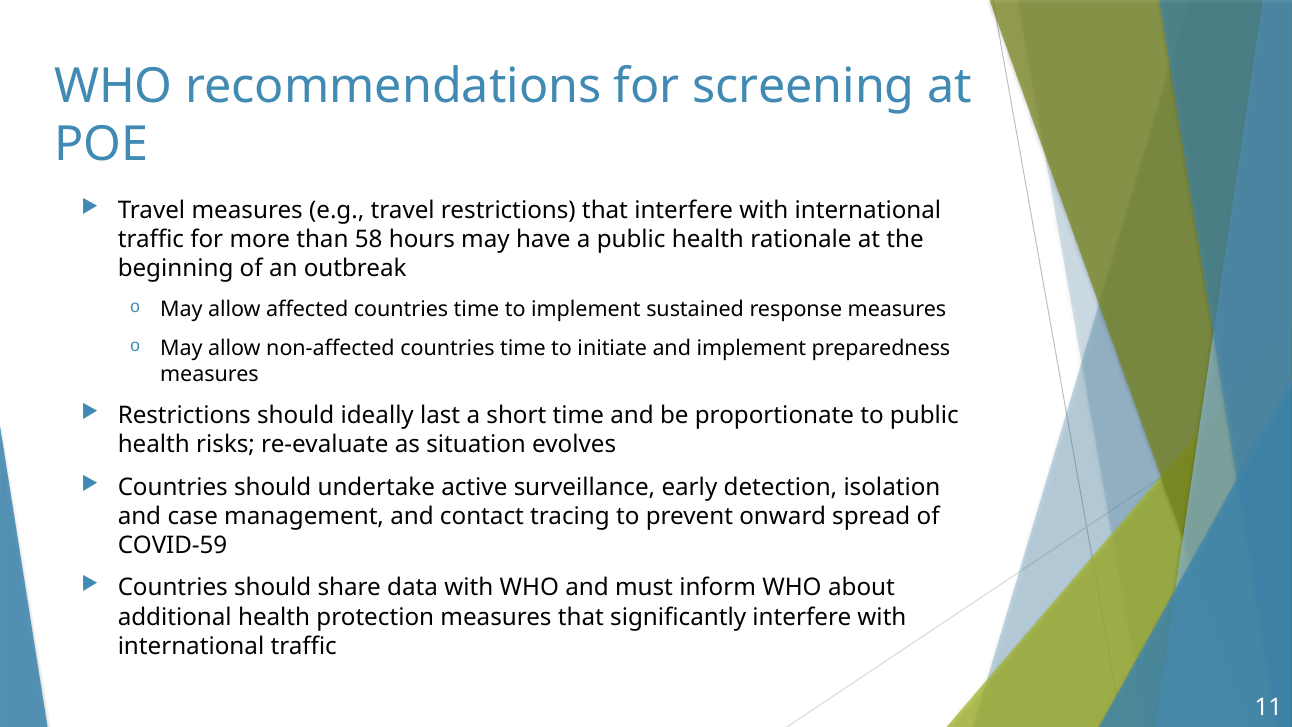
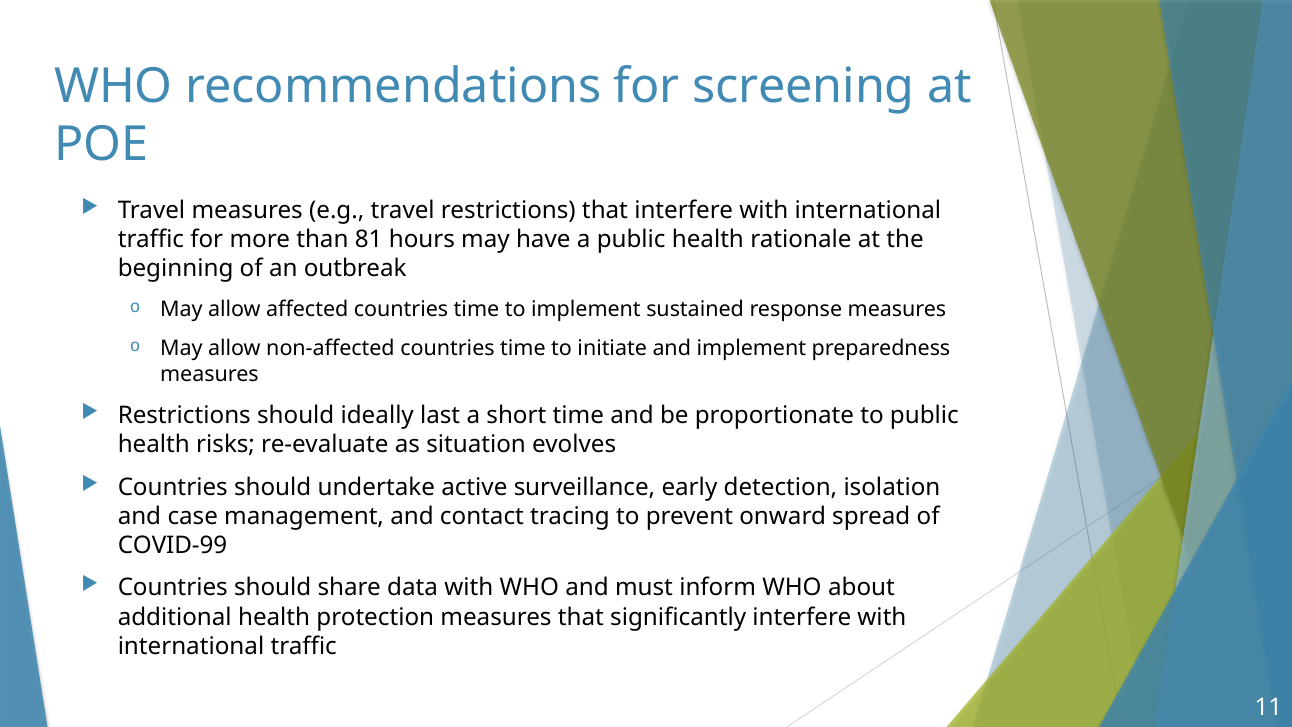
58: 58 -> 81
COVID-59: COVID-59 -> COVID-99
